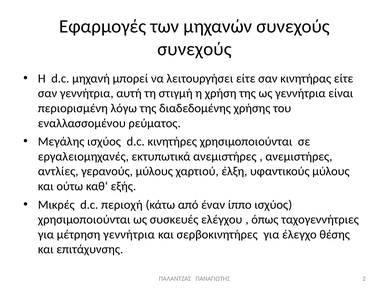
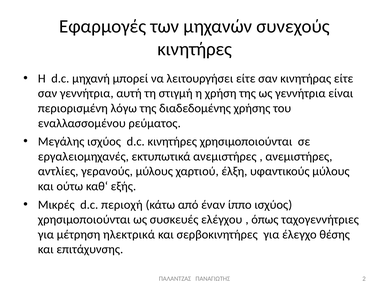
συνεχούς at (194, 49): συνεχούς -> κινητήρες
μέτρηση γεννήτρια: γεννήτρια -> ηλεκτρικά
